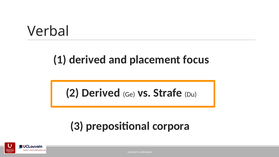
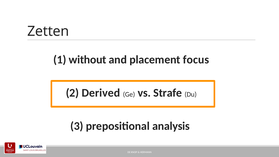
Verbal: Verbal -> Zetten
1 derived: derived -> without
corpora: corpora -> analysis
